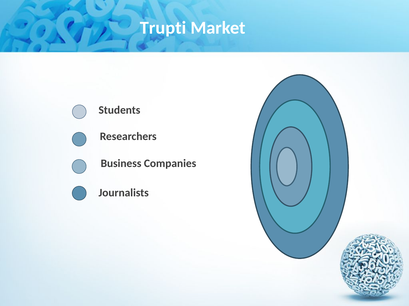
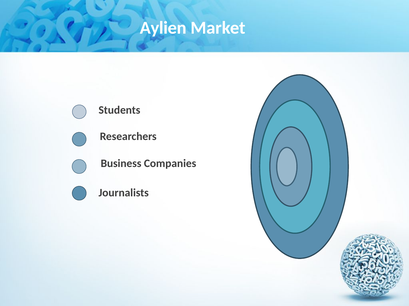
Trupti: Trupti -> Aylien
